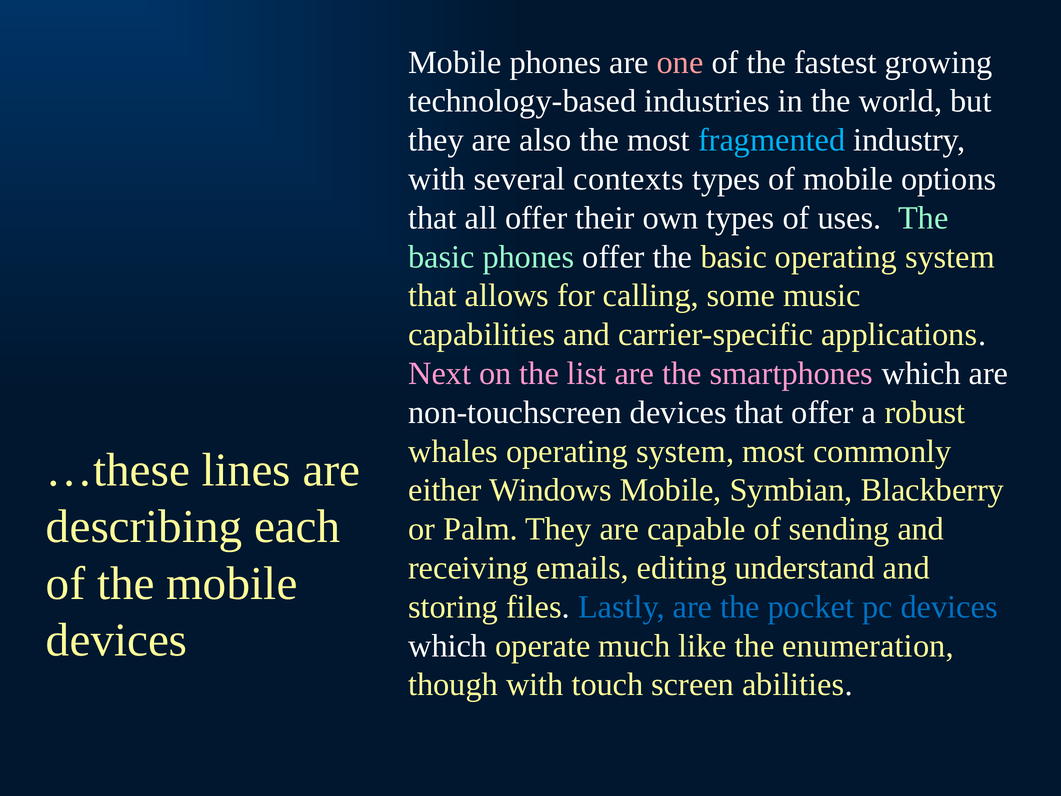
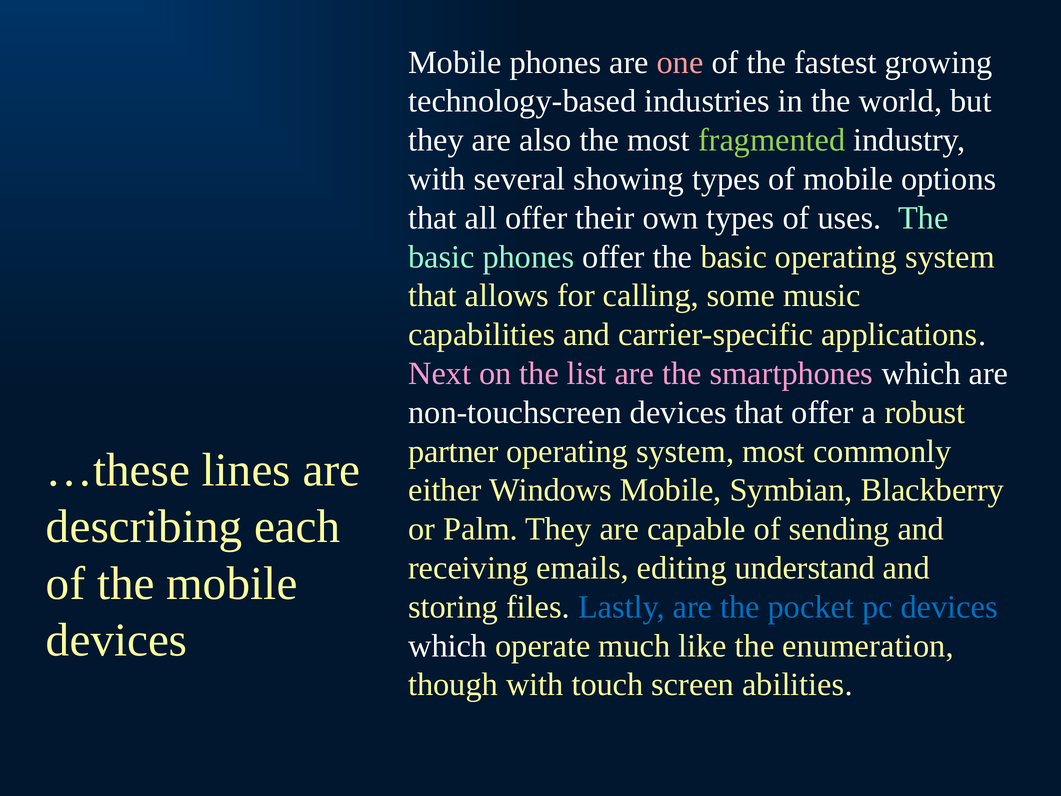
fragmented colour: light blue -> light green
contexts: contexts -> showing
whales: whales -> partner
